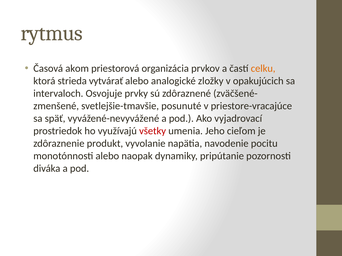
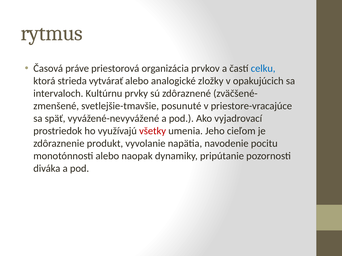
akom: akom -> práve
celku colour: orange -> blue
Osvojuje: Osvojuje -> Kultúrnu
